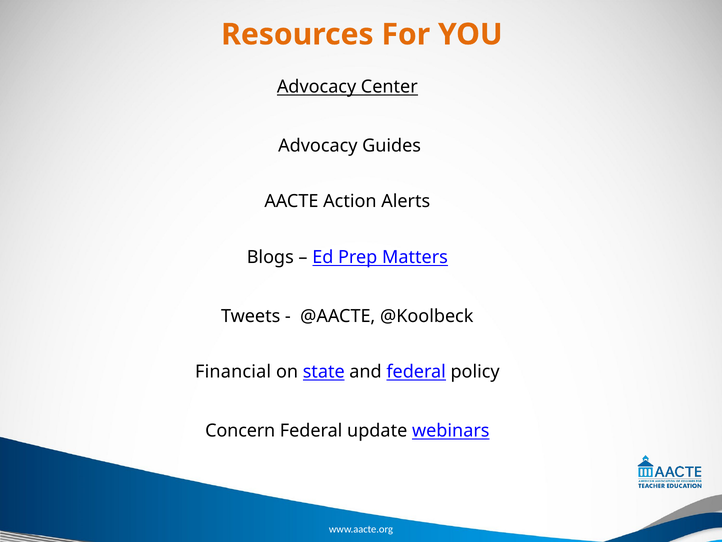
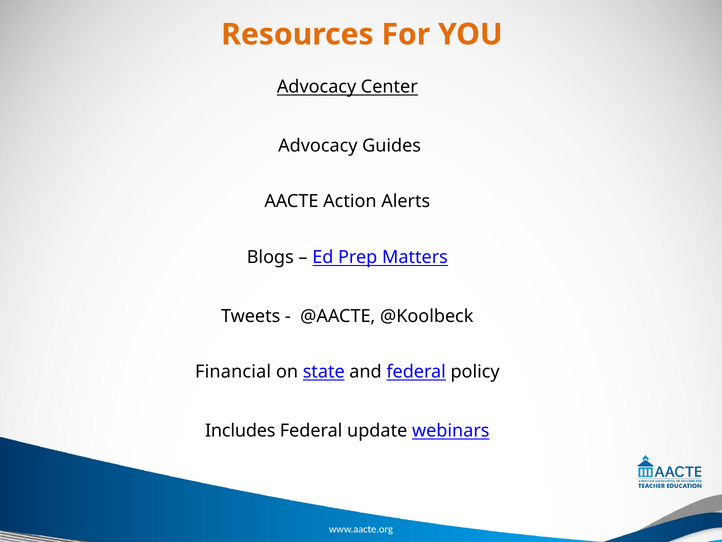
Concern: Concern -> Includes
